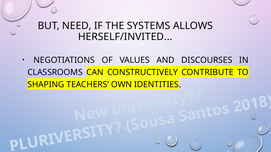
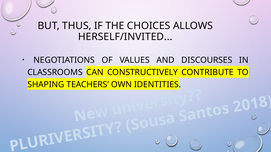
NEED: NEED -> THUS
SYSTEMS: SYSTEMS -> CHOICES
